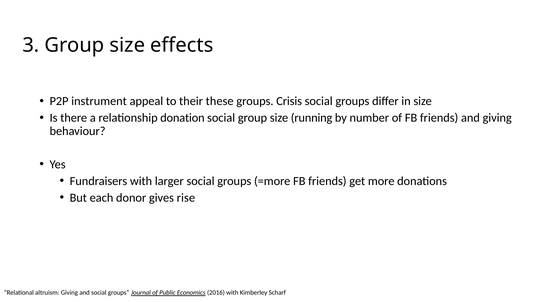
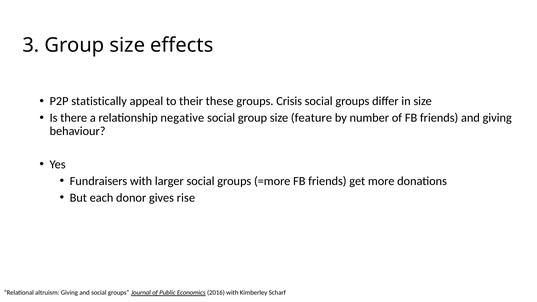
instrument: instrument -> statistically
donation: donation -> negative
running: running -> feature
